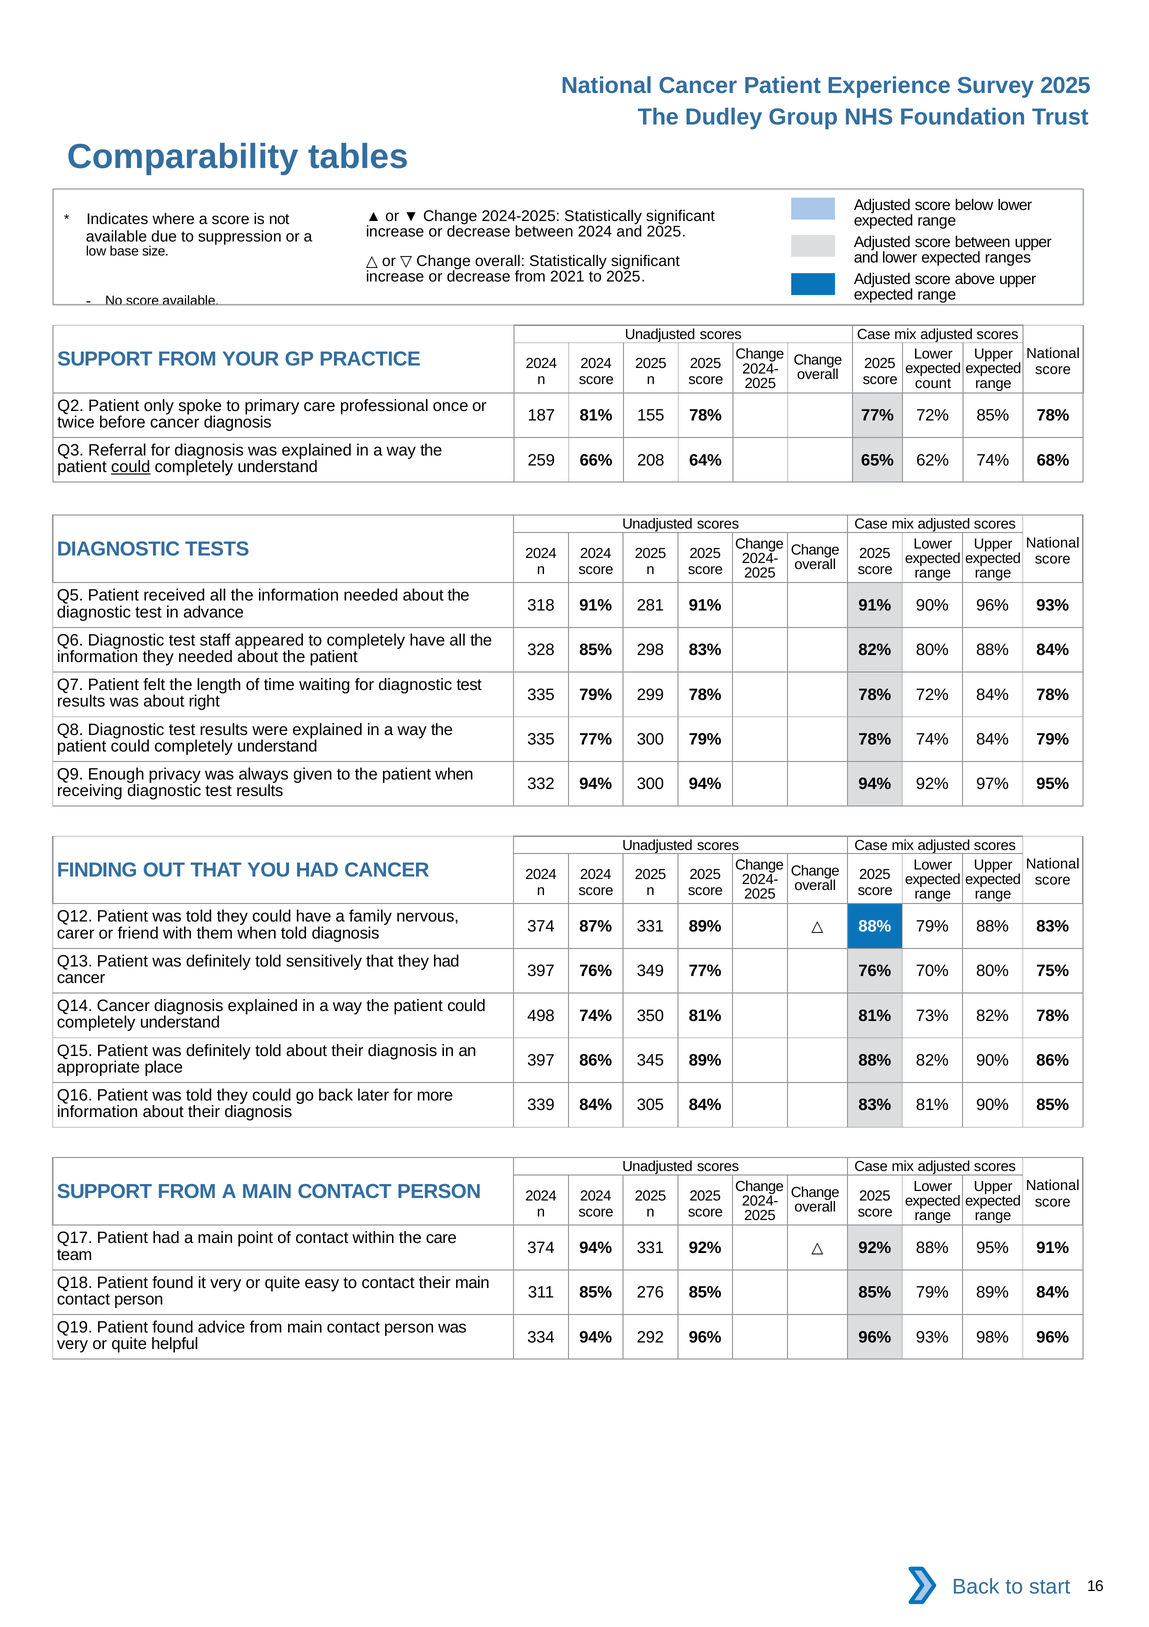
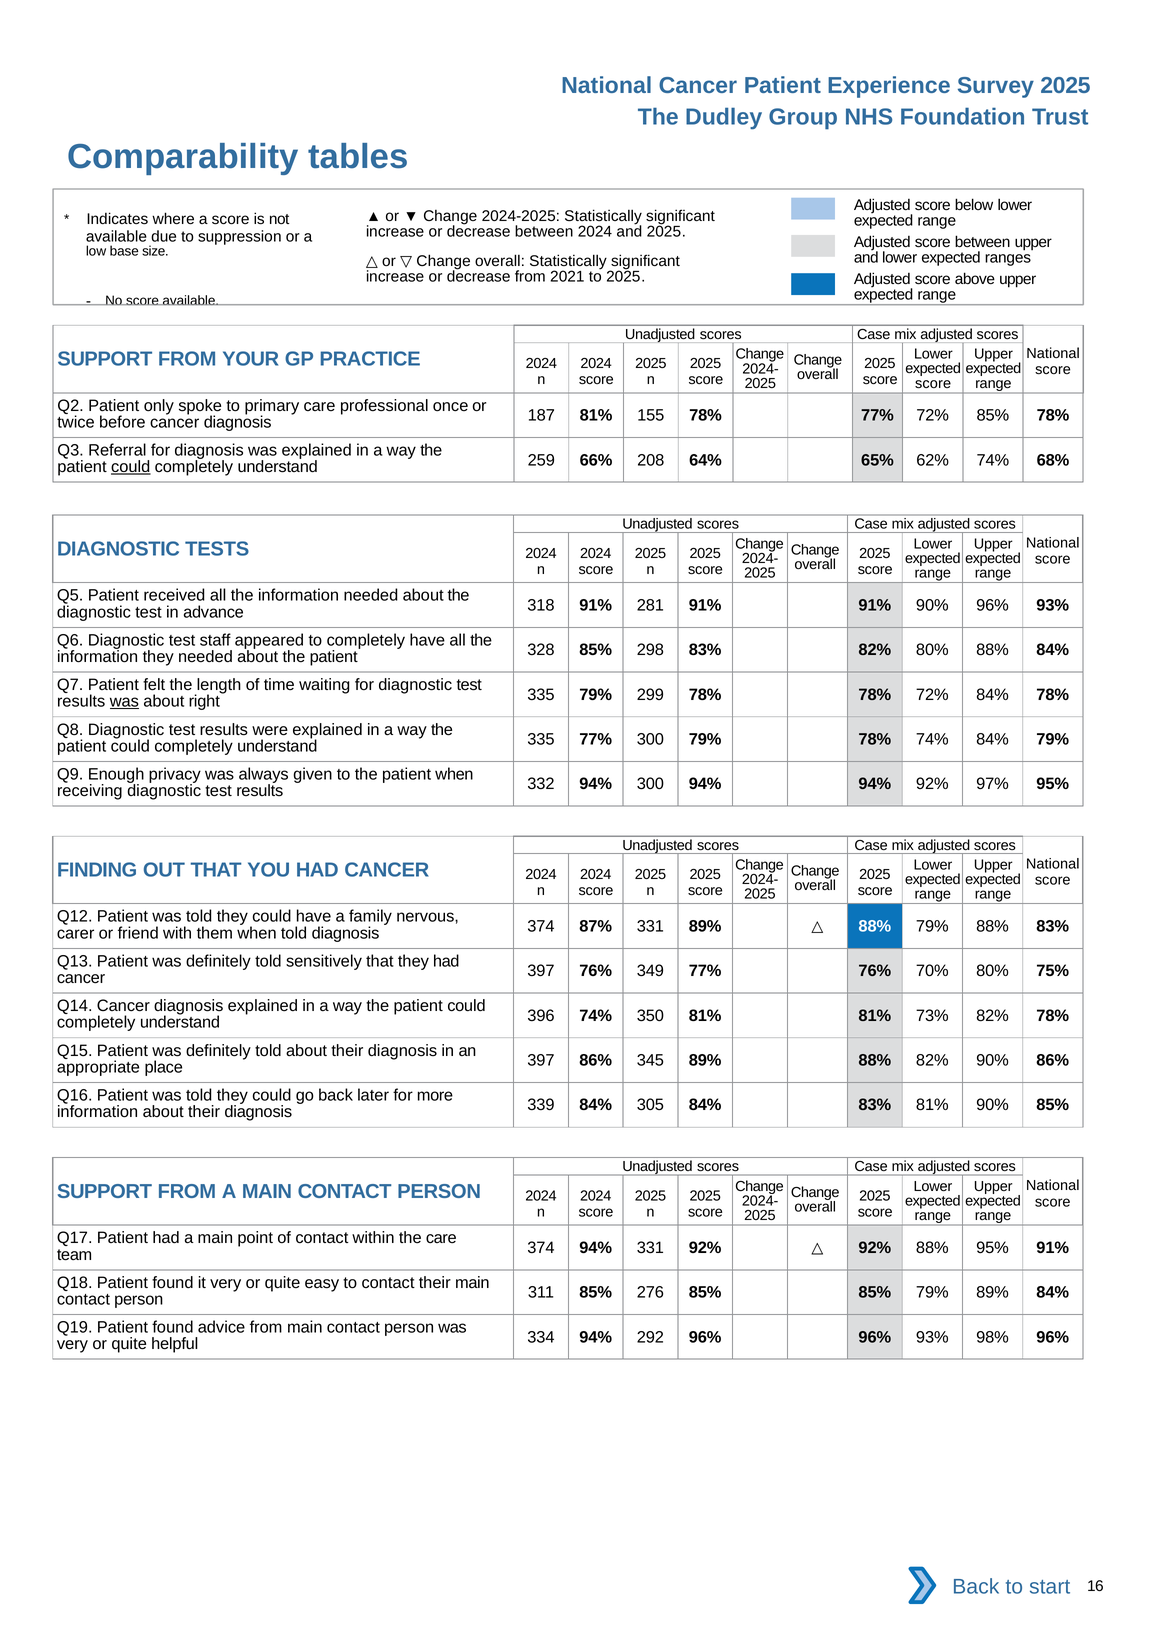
count at (933, 383): count -> score
was at (124, 701) underline: none -> present
498: 498 -> 396
